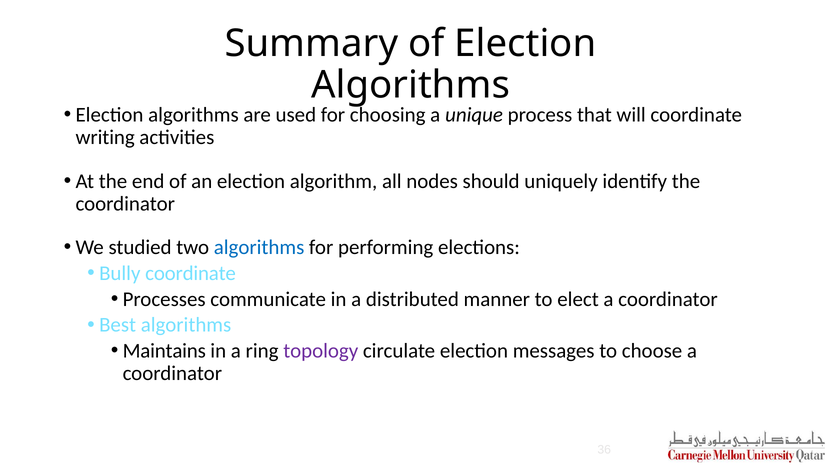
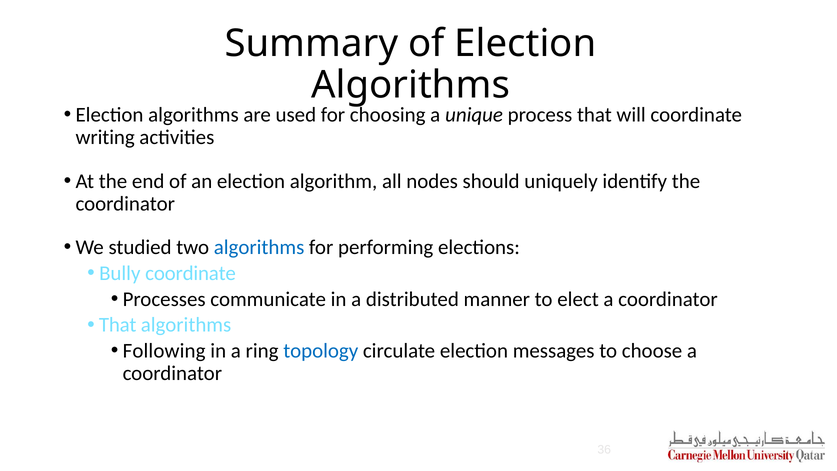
Best at (118, 325): Best -> That
Maintains: Maintains -> Following
topology colour: purple -> blue
